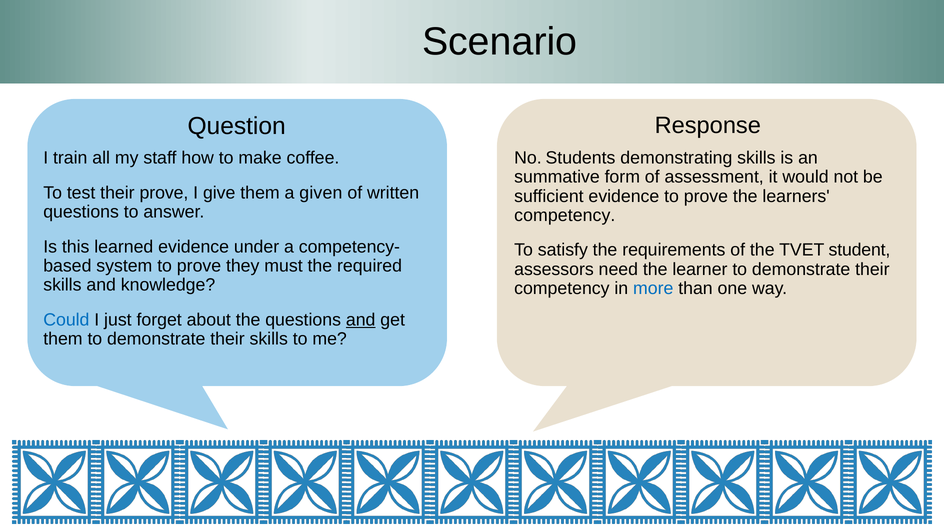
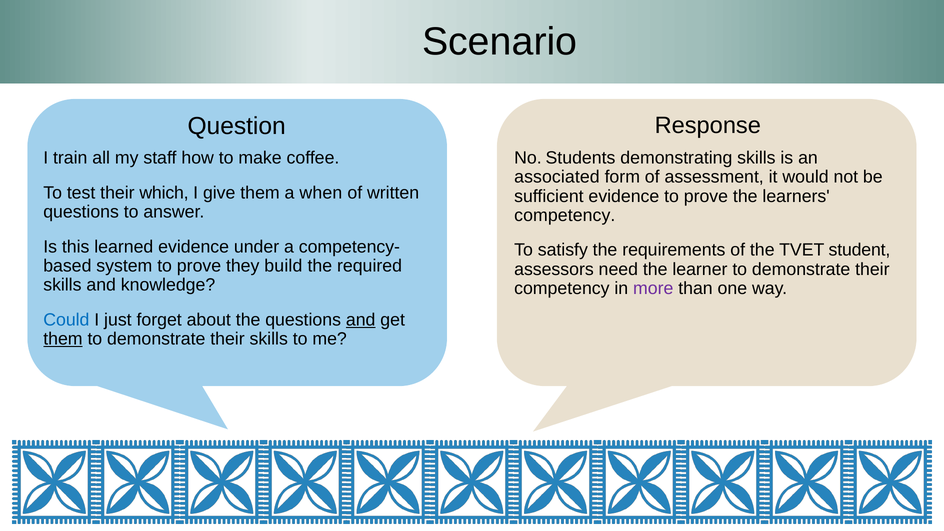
summative: summative -> associated
their prove: prove -> which
given: given -> when
must: must -> build
more colour: blue -> purple
them at (63, 339) underline: none -> present
